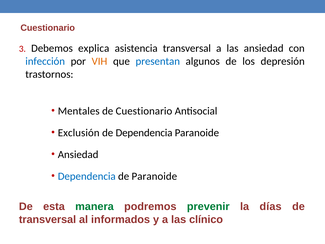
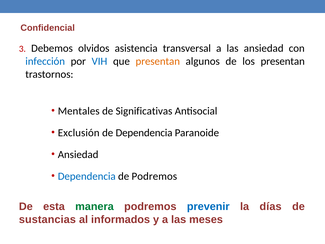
Cuestionario at (48, 28): Cuestionario -> Confidencial
explica: explica -> olvidos
VIH colour: orange -> blue
presentan at (158, 61) colour: blue -> orange
los depresión: depresión -> presentan
de Cuestionario: Cuestionario -> Significativas
de Paranoide: Paranoide -> Podremos
prevenir colour: green -> blue
transversal at (47, 219): transversal -> sustancias
clínico: clínico -> meses
